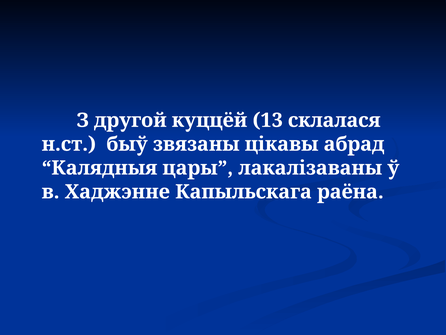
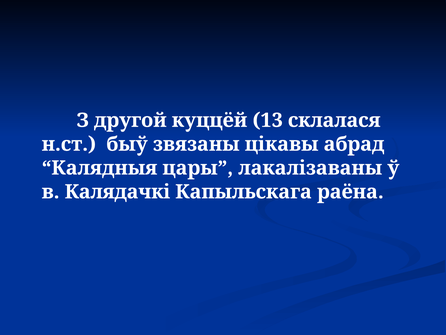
Хаджэнне: Хаджэнне -> Калядачкі
